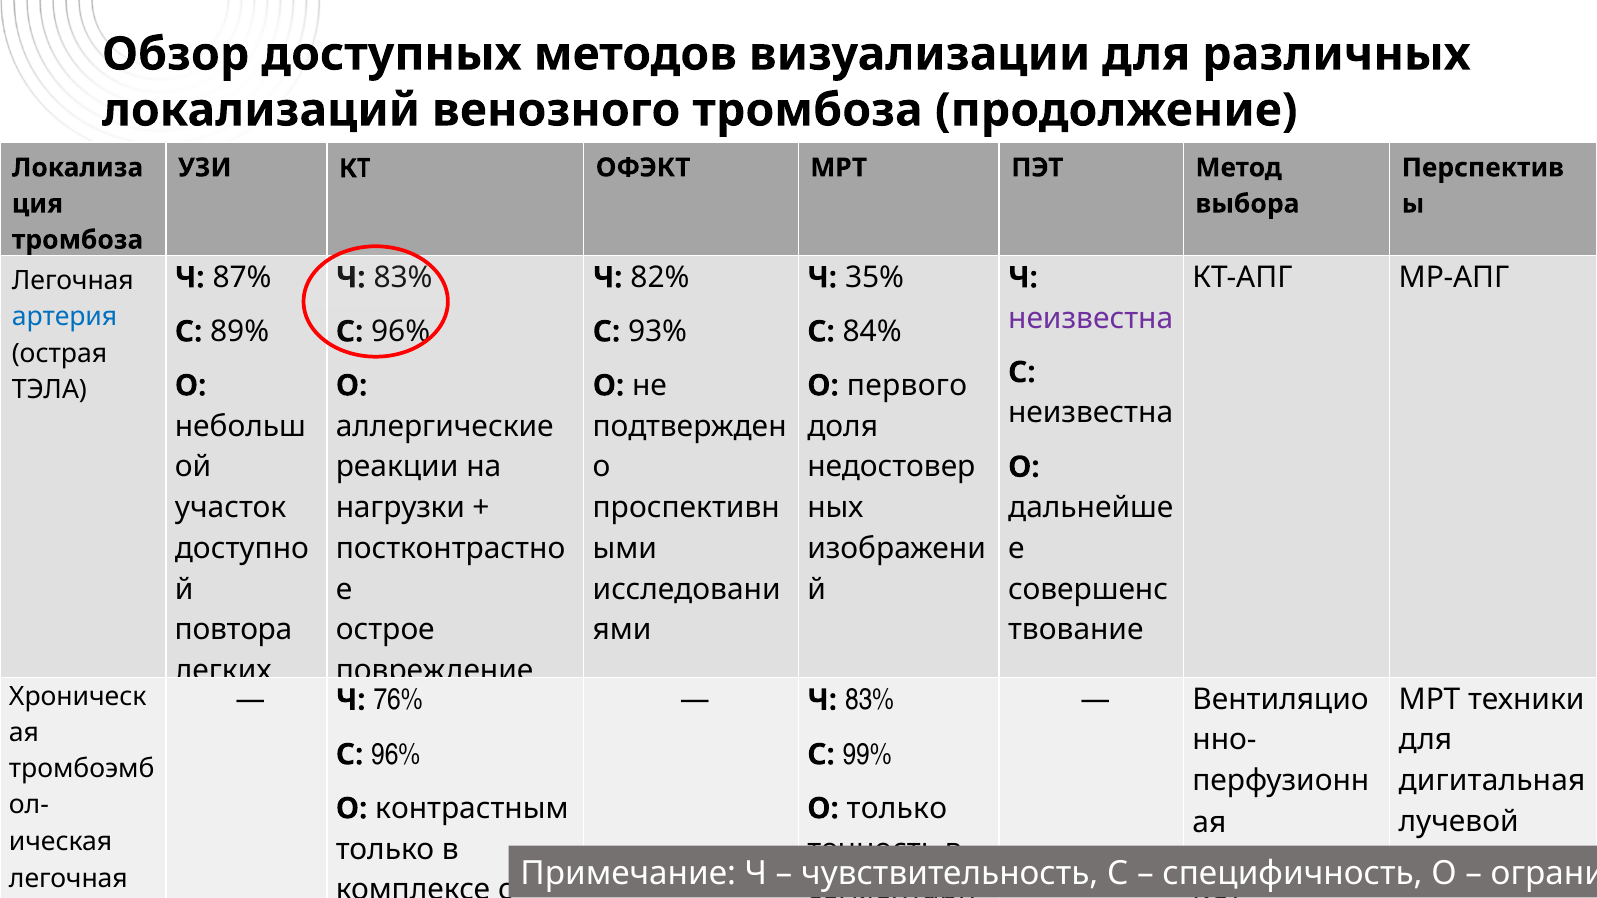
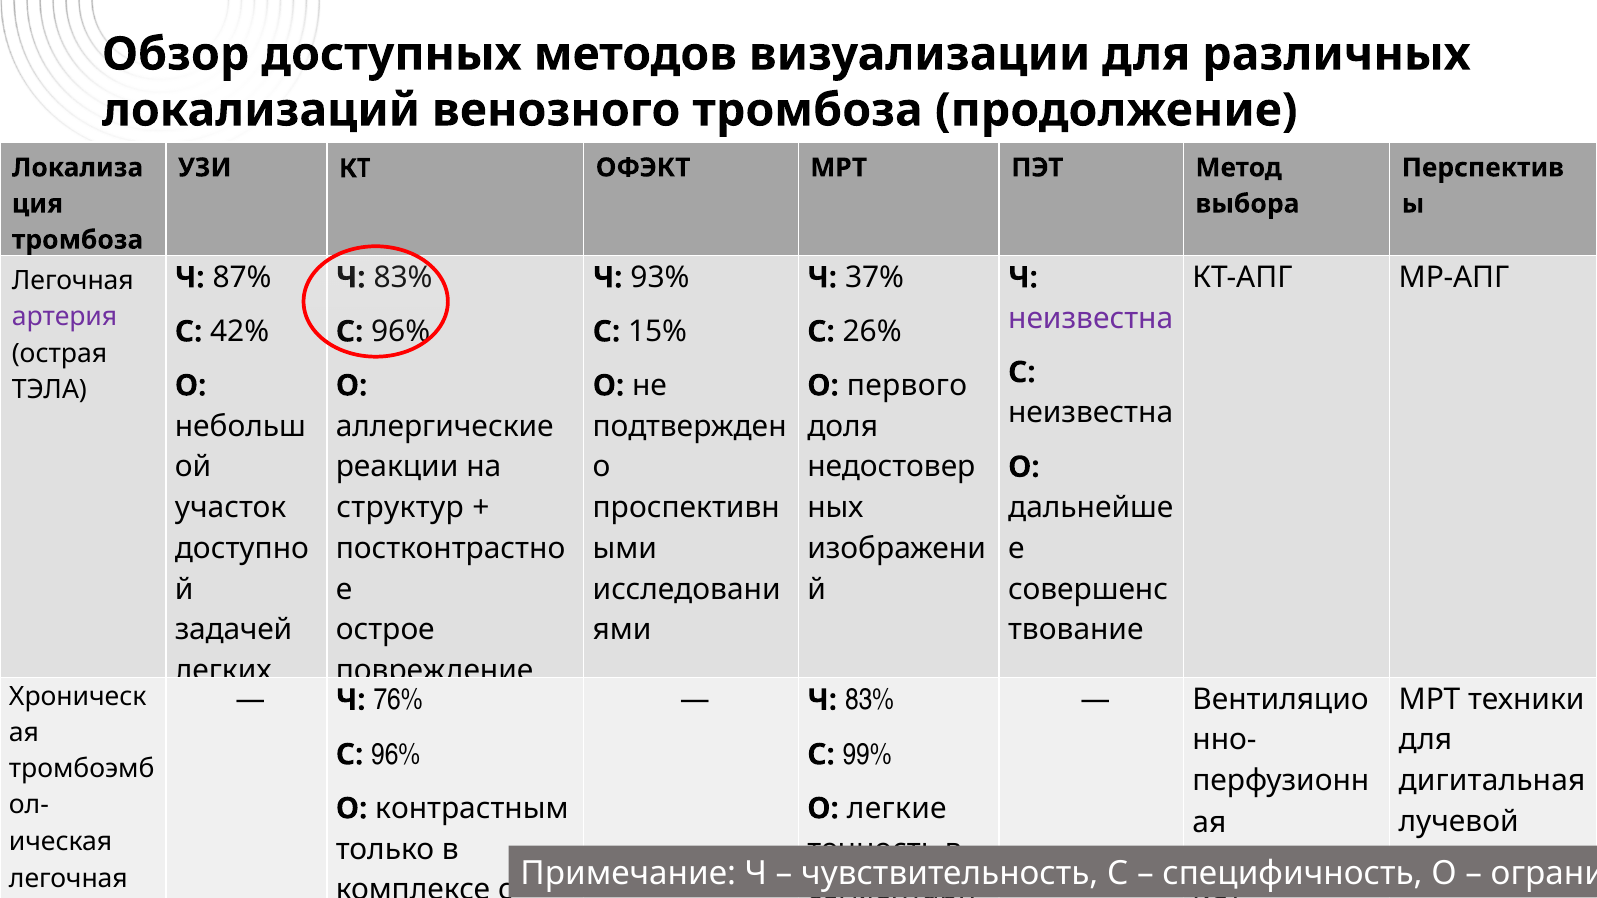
82%: 82% -> 93%
35%: 35% -> 37%
артерия colour: blue -> purple
89%: 89% -> 42%
93%: 93% -> 15%
84%: 84% -> 26%
нагрузки at (400, 508): нагрузки -> структур
повтора: повтора -> задачей
О только: только -> легкие
